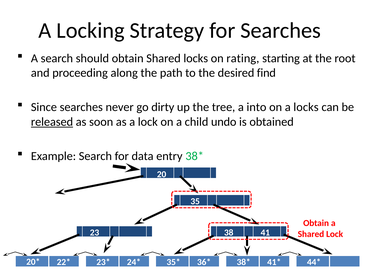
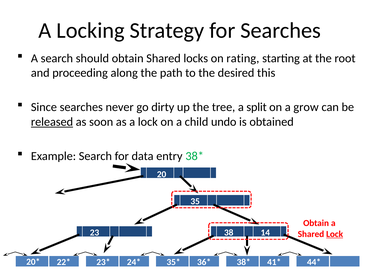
find: find -> this
into: into -> split
a locks: locks -> grow
41: 41 -> 14
Lock at (335, 234) underline: none -> present
